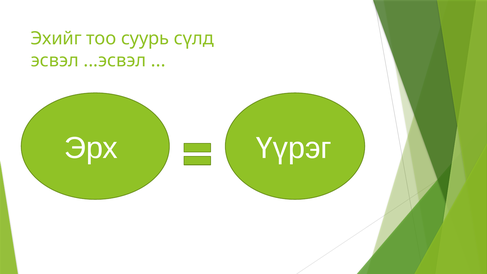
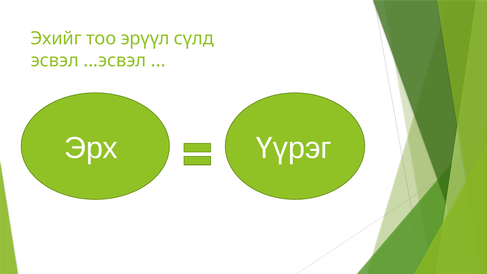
суурь: суурь -> эрүүл
